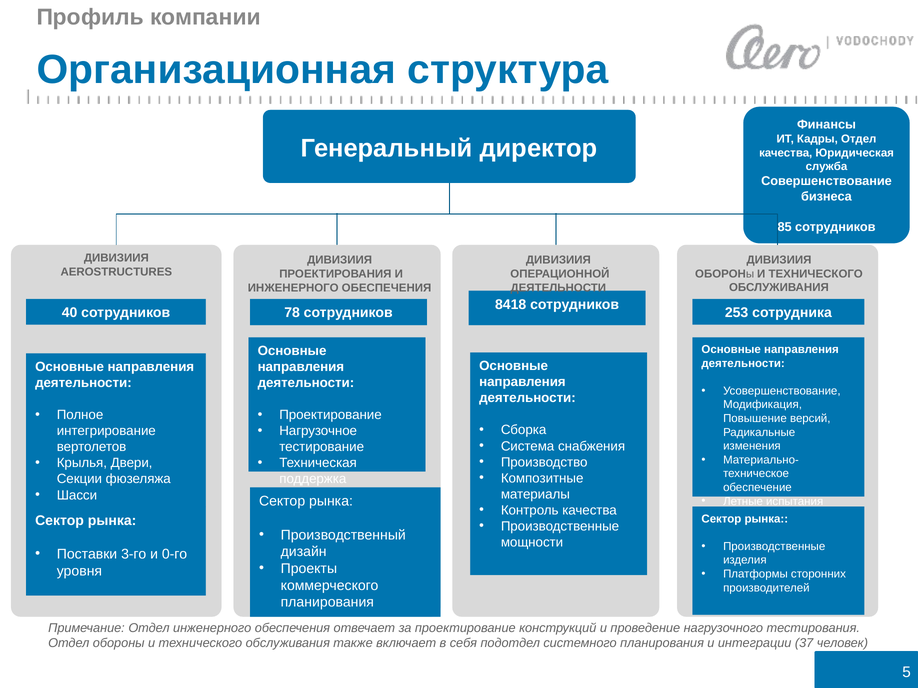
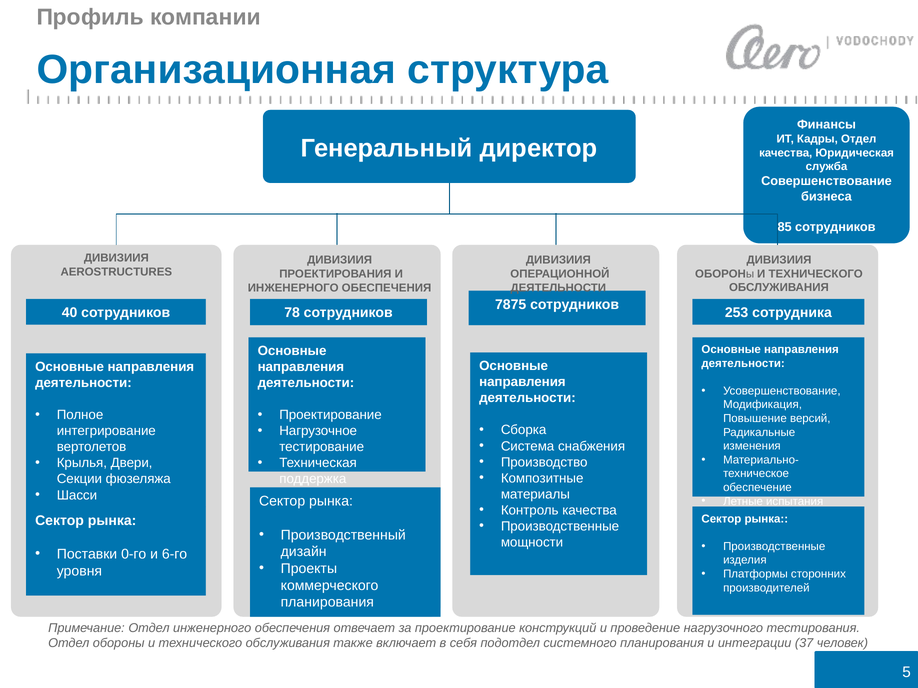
8418: 8418 -> 7875
3-го: 3-го -> 0-го
0-го: 0-го -> 6-го
